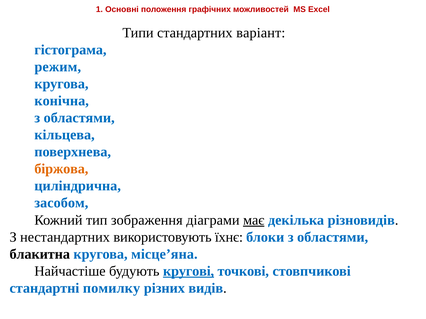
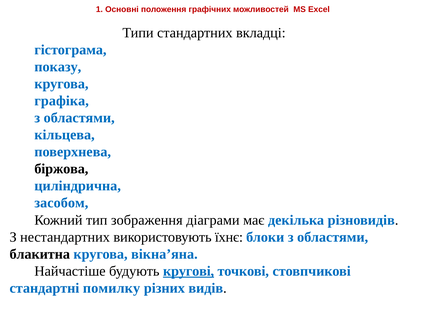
варіант: варіант -> вкладці
режим: режим -> показу
конічна: конічна -> графіка
біржова colour: orange -> black
має underline: present -> none
місце’яна: місце’яна -> вікна’яна
